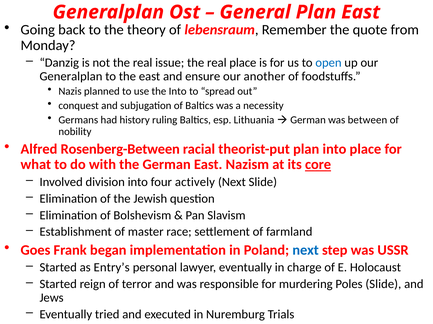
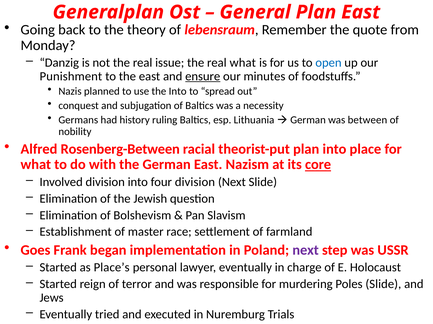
real place: place -> what
Generalplan at (71, 76): Generalplan -> Punishment
ensure underline: none -> present
another: another -> minutes
four actively: actively -> division
next at (306, 251) colour: blue -> purple
Entry’s: Entry’s -> Place’s
